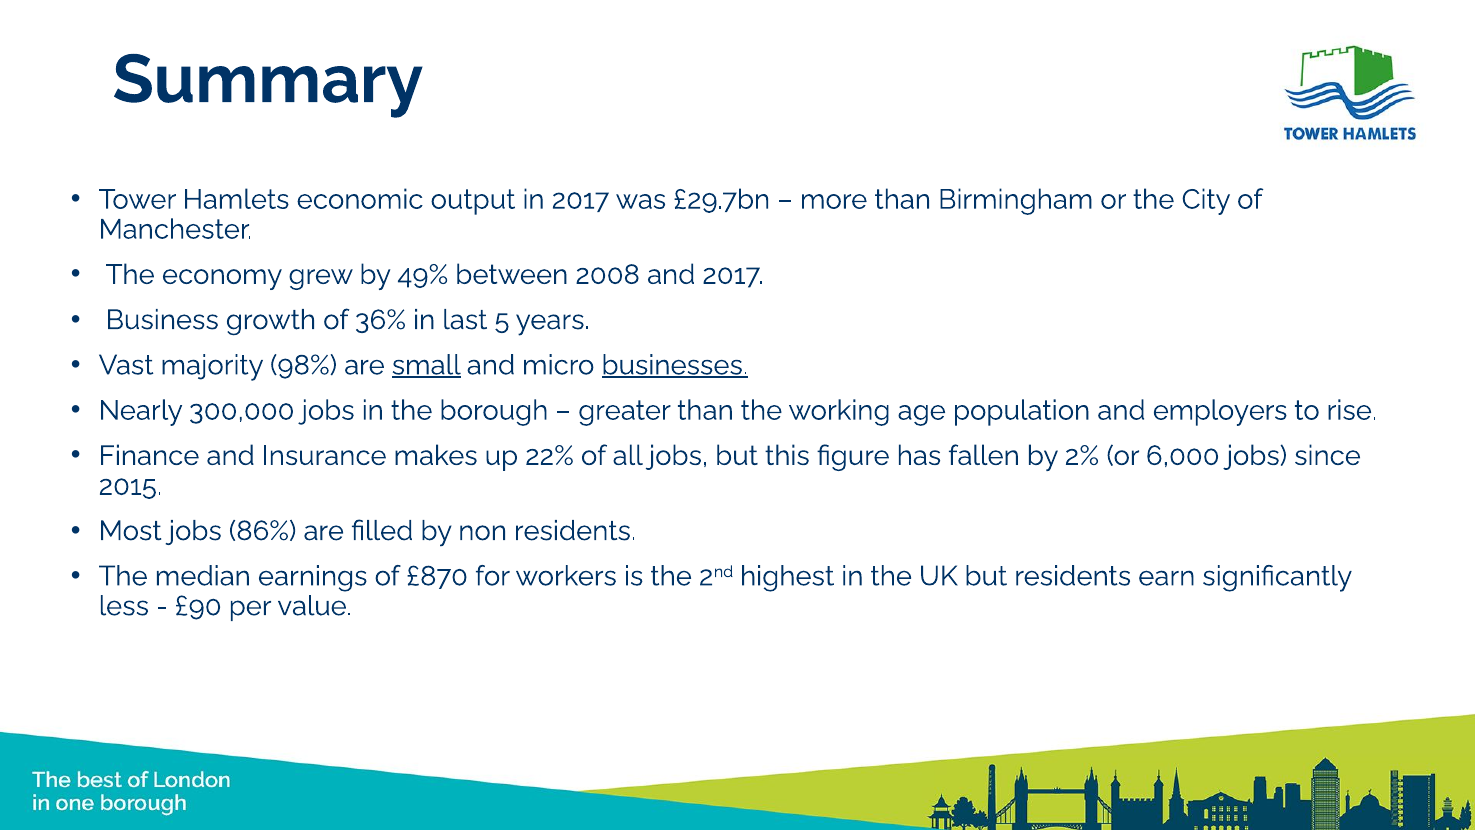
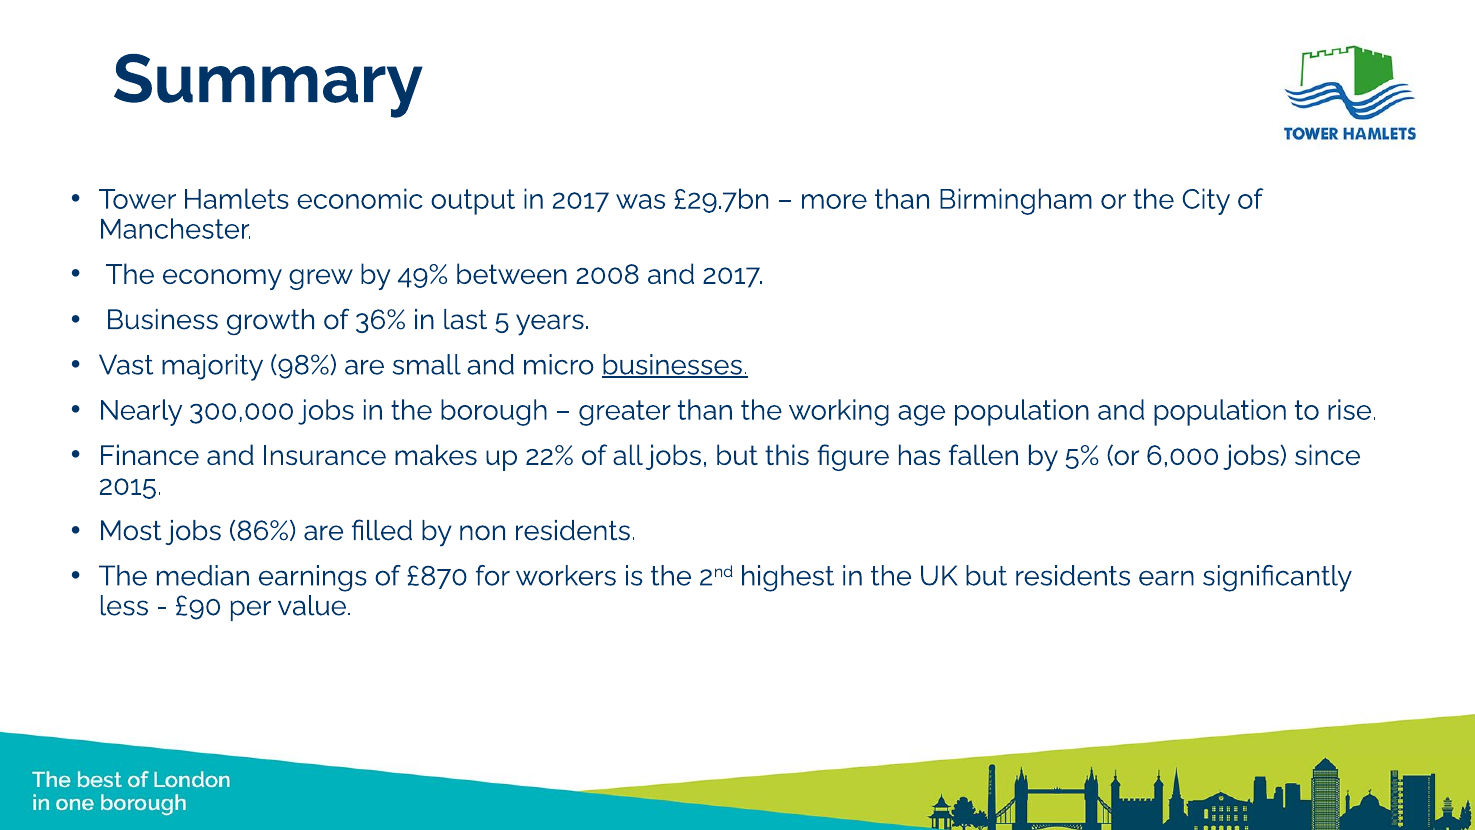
small underline: present -> none
and employers: employers -> population
2%: 2% -> 5%
